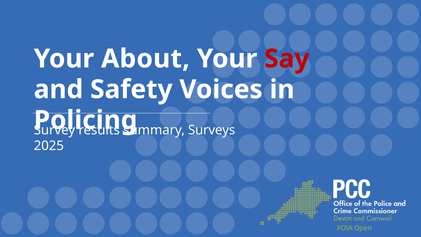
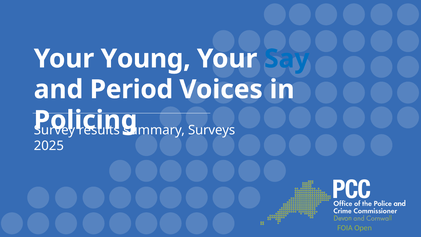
About: About -> Young
Say colour: red -> blue
Safety: Safety -> Period
